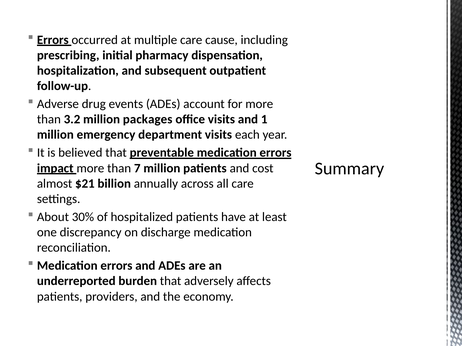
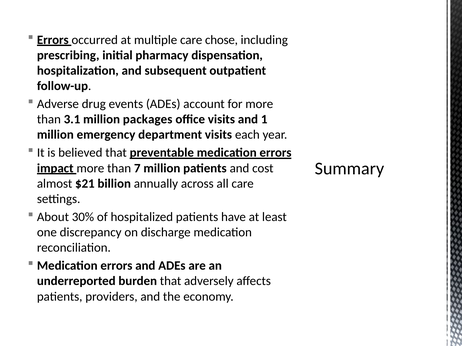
cause: cause -> chose
3.2: 3.2 -> 3.1
